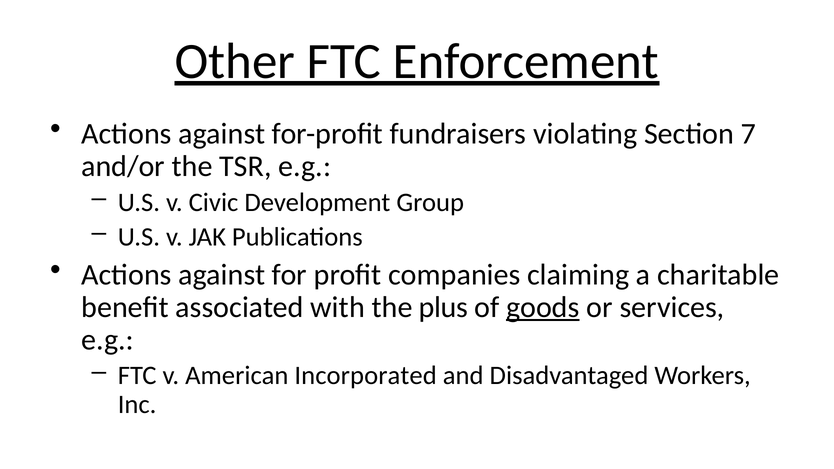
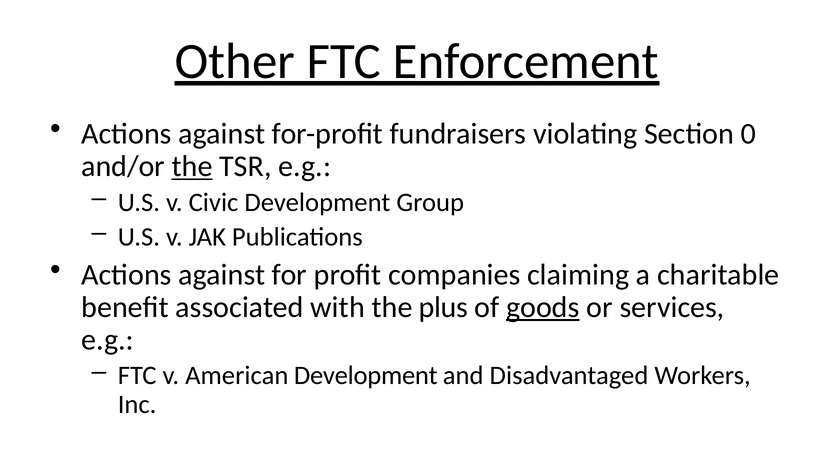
7: 7 -> 0
the at (192, 166) underline: none -> present
American Incorporated: Incorporated -> Development
